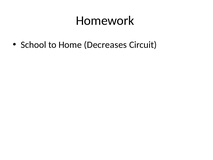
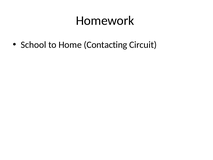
Decreases: Decreases -> Contacting
